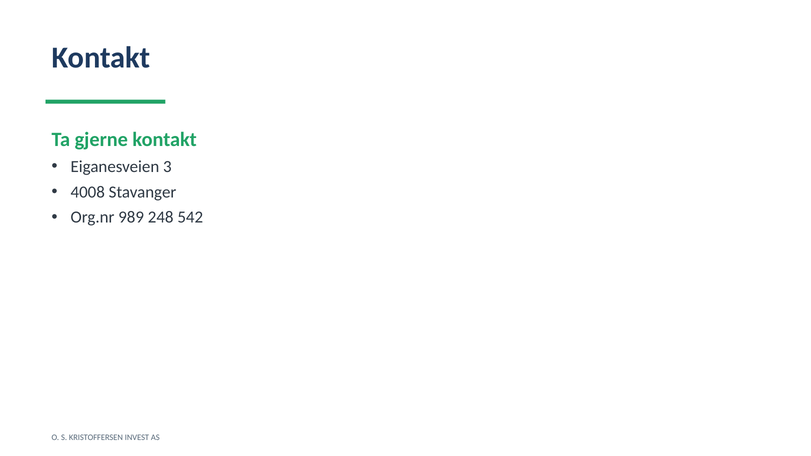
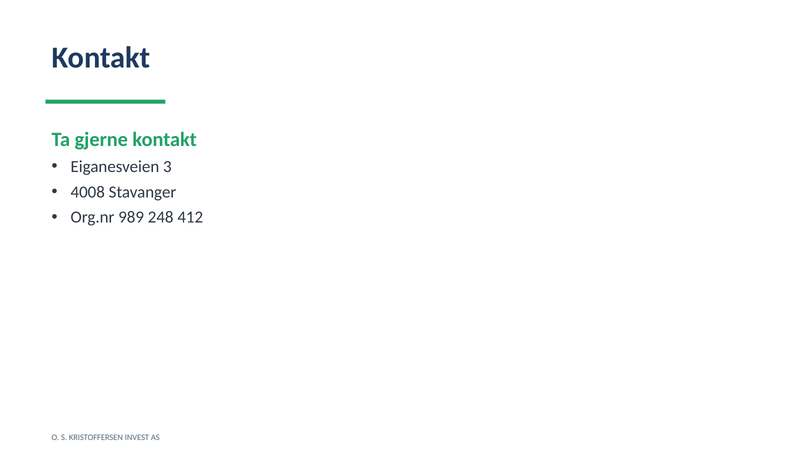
542: 542 -> 412
